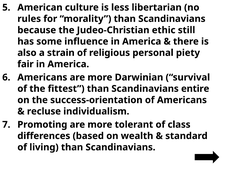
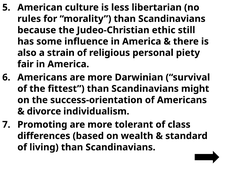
entire: entire -> might
recluse: recluse -> divorce
